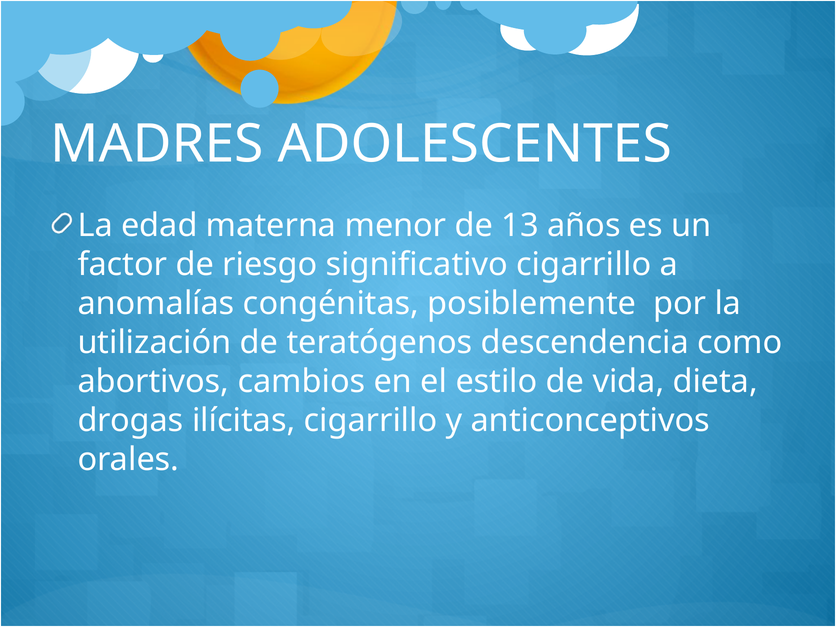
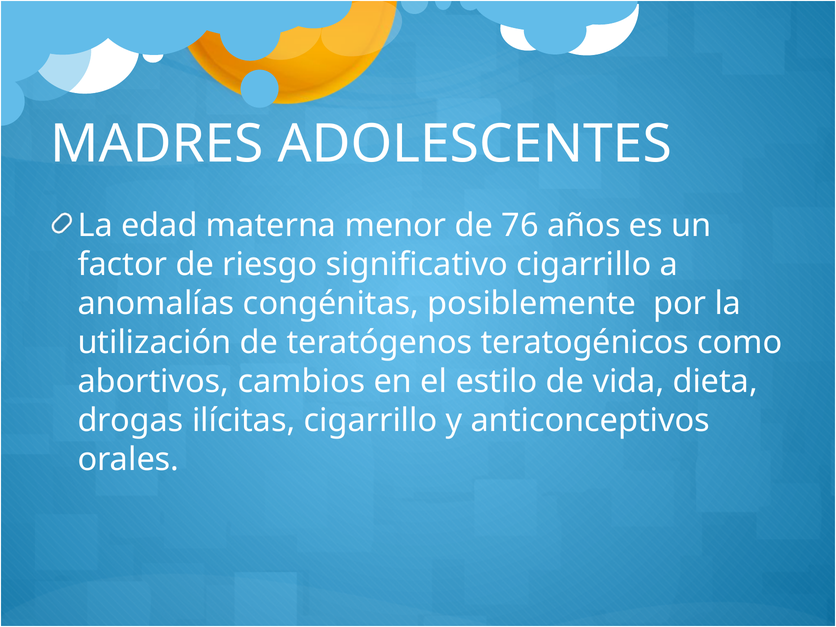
13: 13 -> 76
descendencia: descendencia -> teratogénicos
